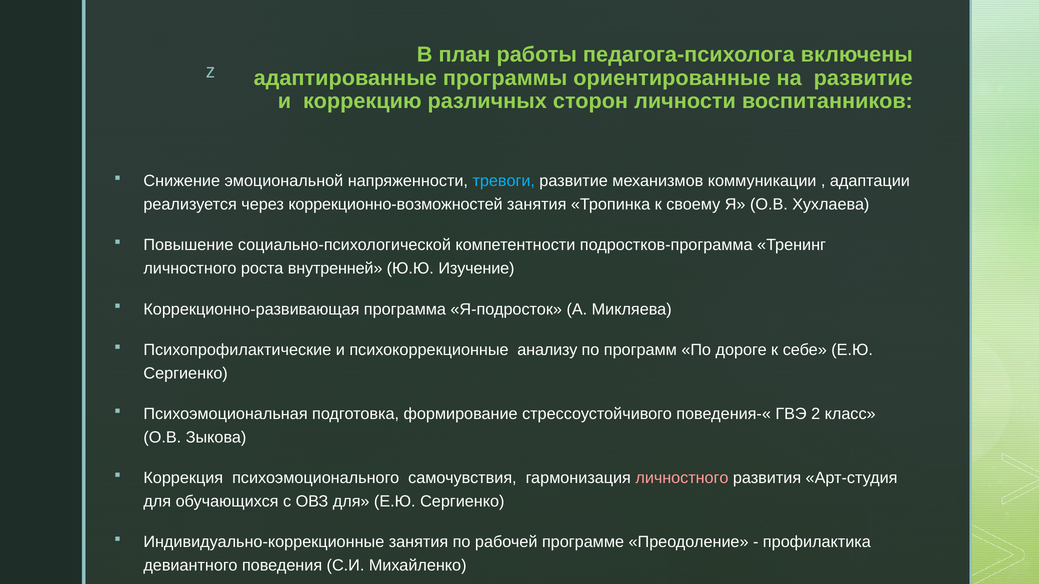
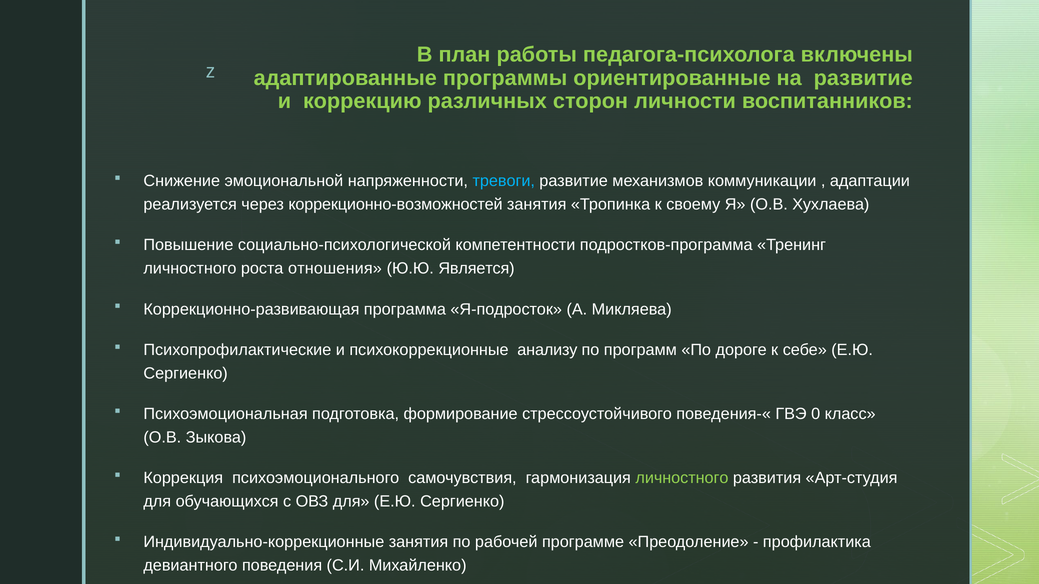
внутренней: внутренней -> отношения
Изучение: Изучение -> Является
2: 2 -> 0
личностного at (682, 478) colour: pink -> light green
